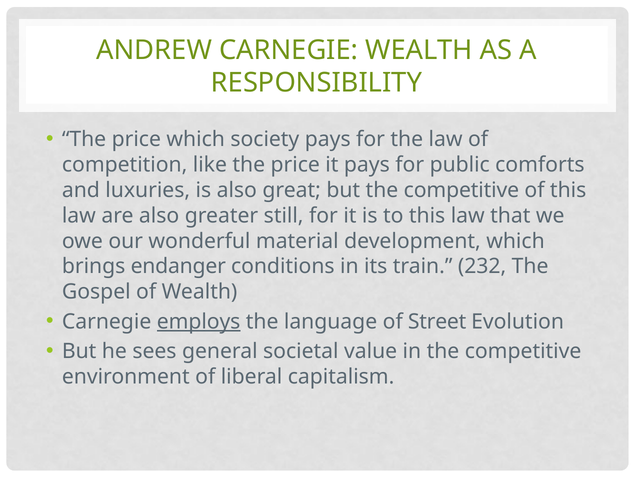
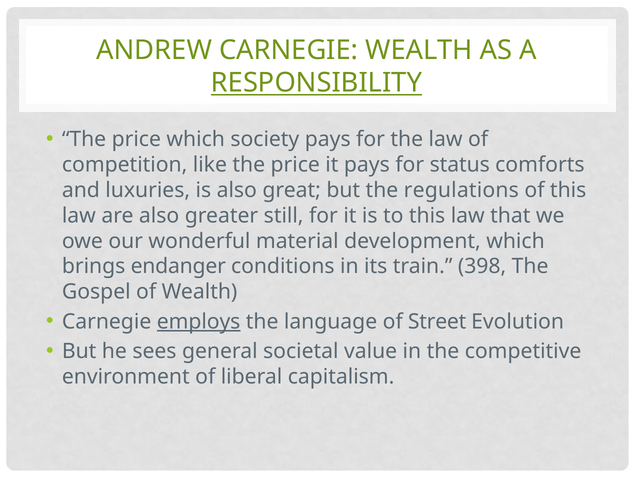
RESPONSIBILITY underline: none -> present
public: public -> status
but the competitive: competitive -> regulations
232: 232 -> 398
